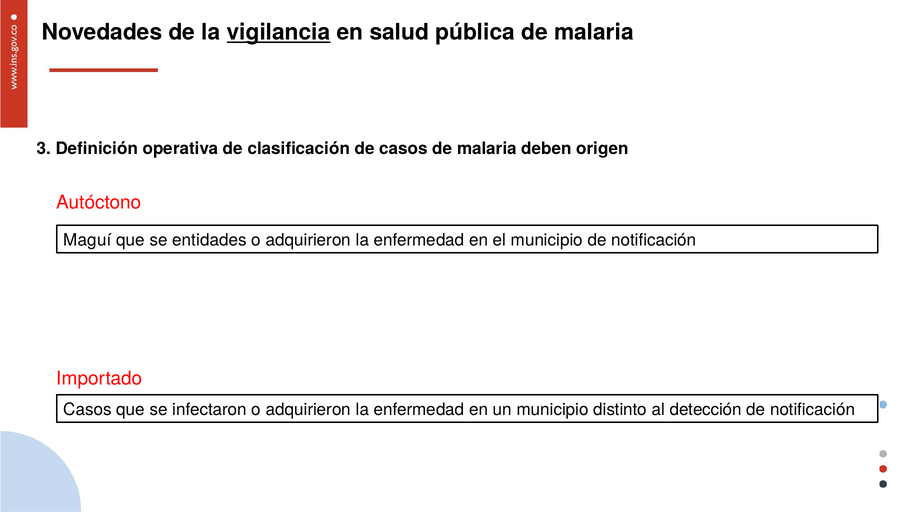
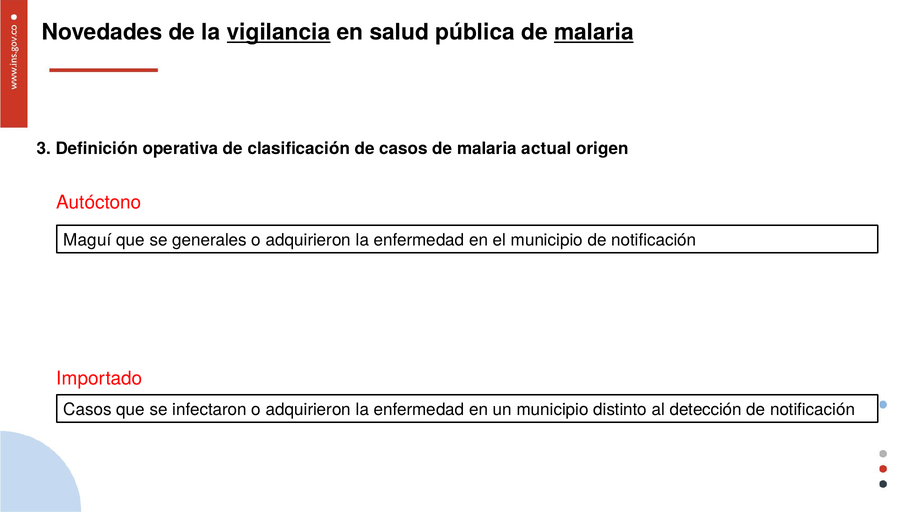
malaria at (594, 32) underline: none -> present
deben: deben -> actual
entidades: entidades -> generales
